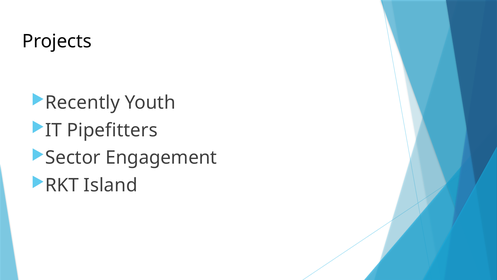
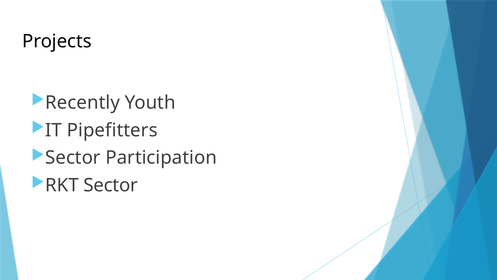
Engagement: Engagement -> Participation
RKT Island: Island -> Sector
